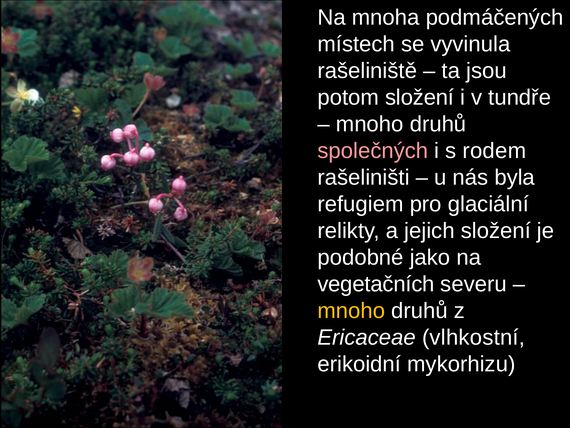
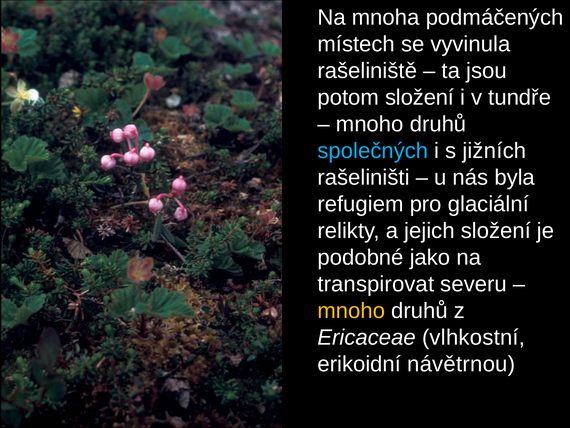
společných colour: pink -> light blue
rodem: rodem -> jižních
vegetačních: vegetačních -> transpirovat
mykorhizu: mykorhizu -> návětrnou
